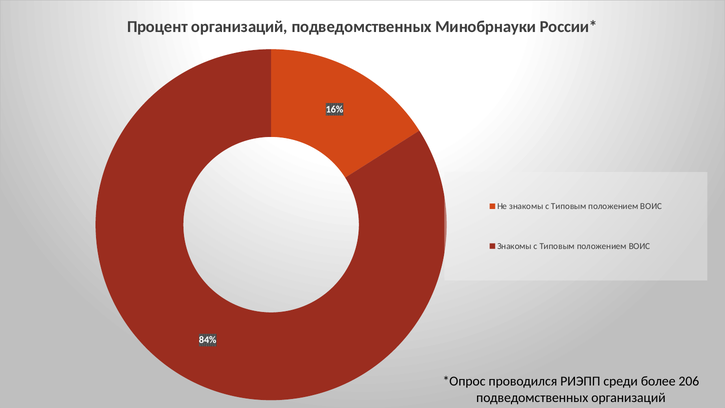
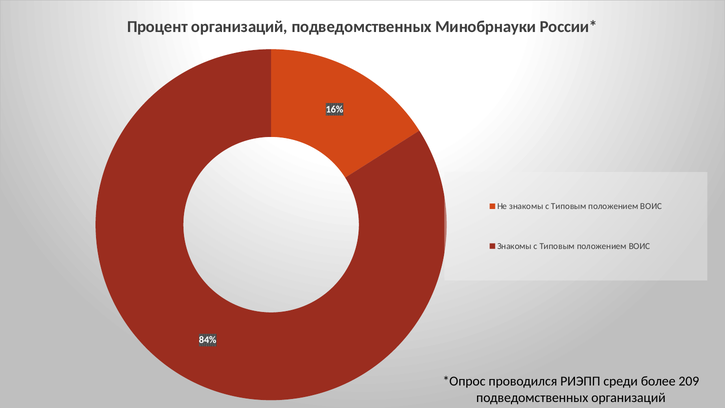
206: 206 -> 209
